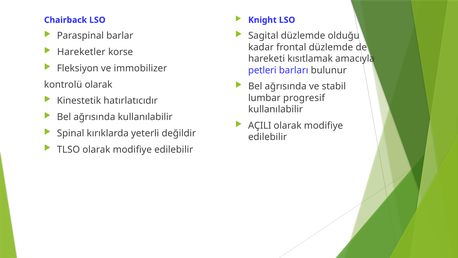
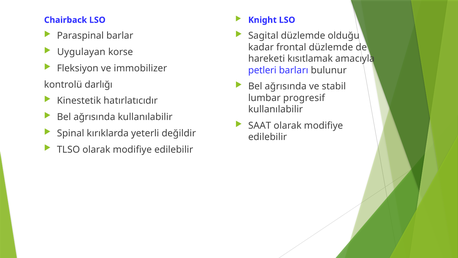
Hareketler: Hareketler -> Uygulayan
kontrolü olarak: olarak -> darlığı
AÇILI: AÇILI -> SAAT
